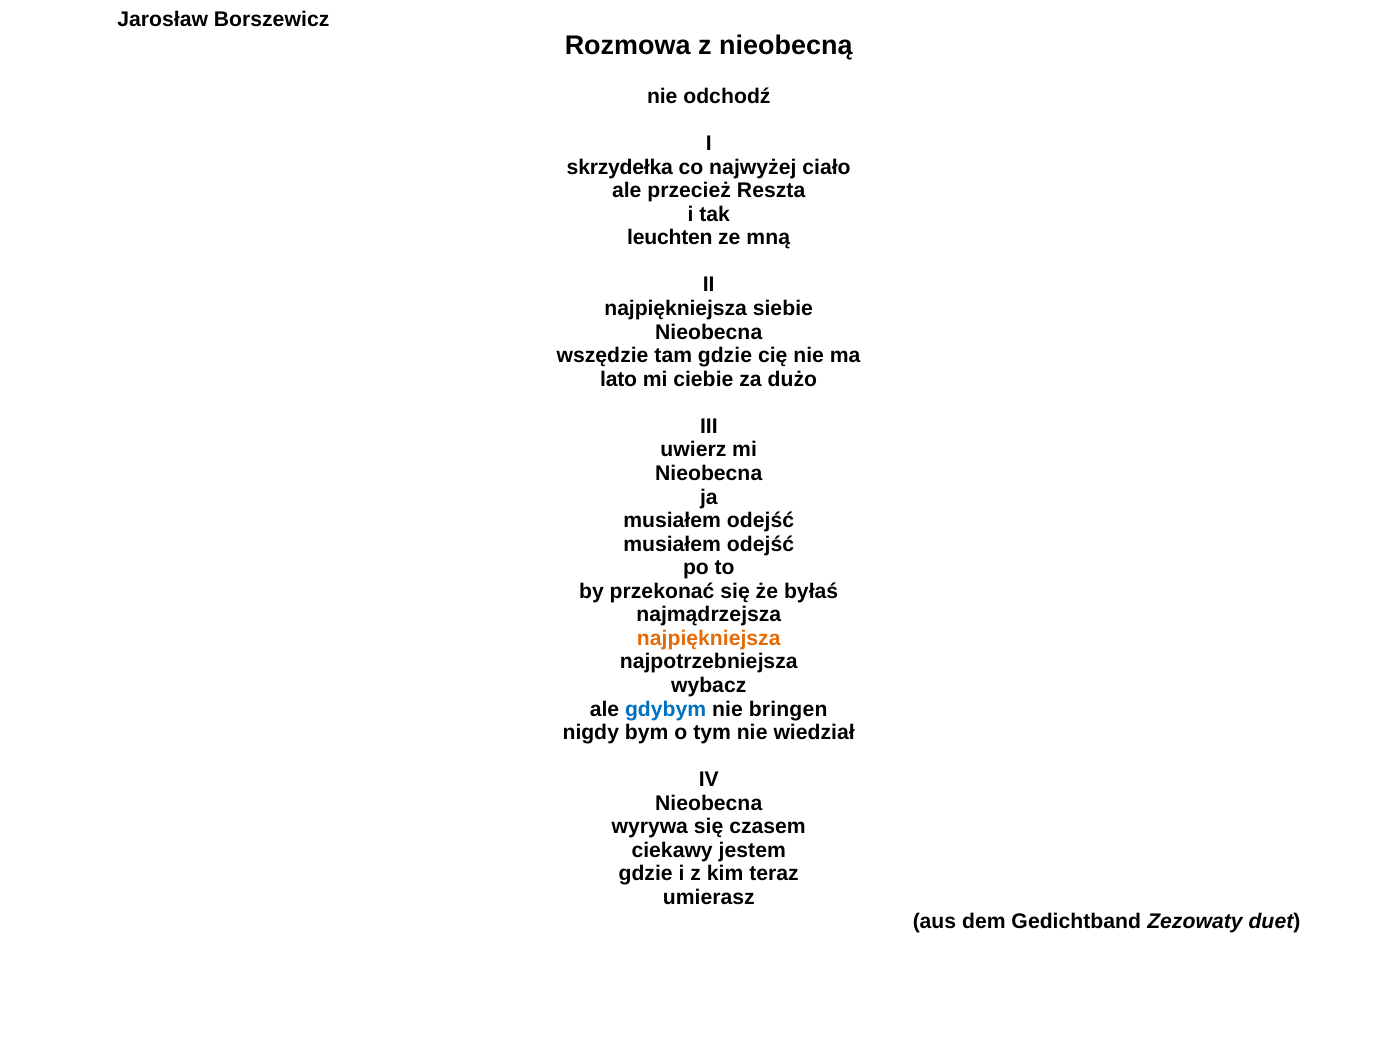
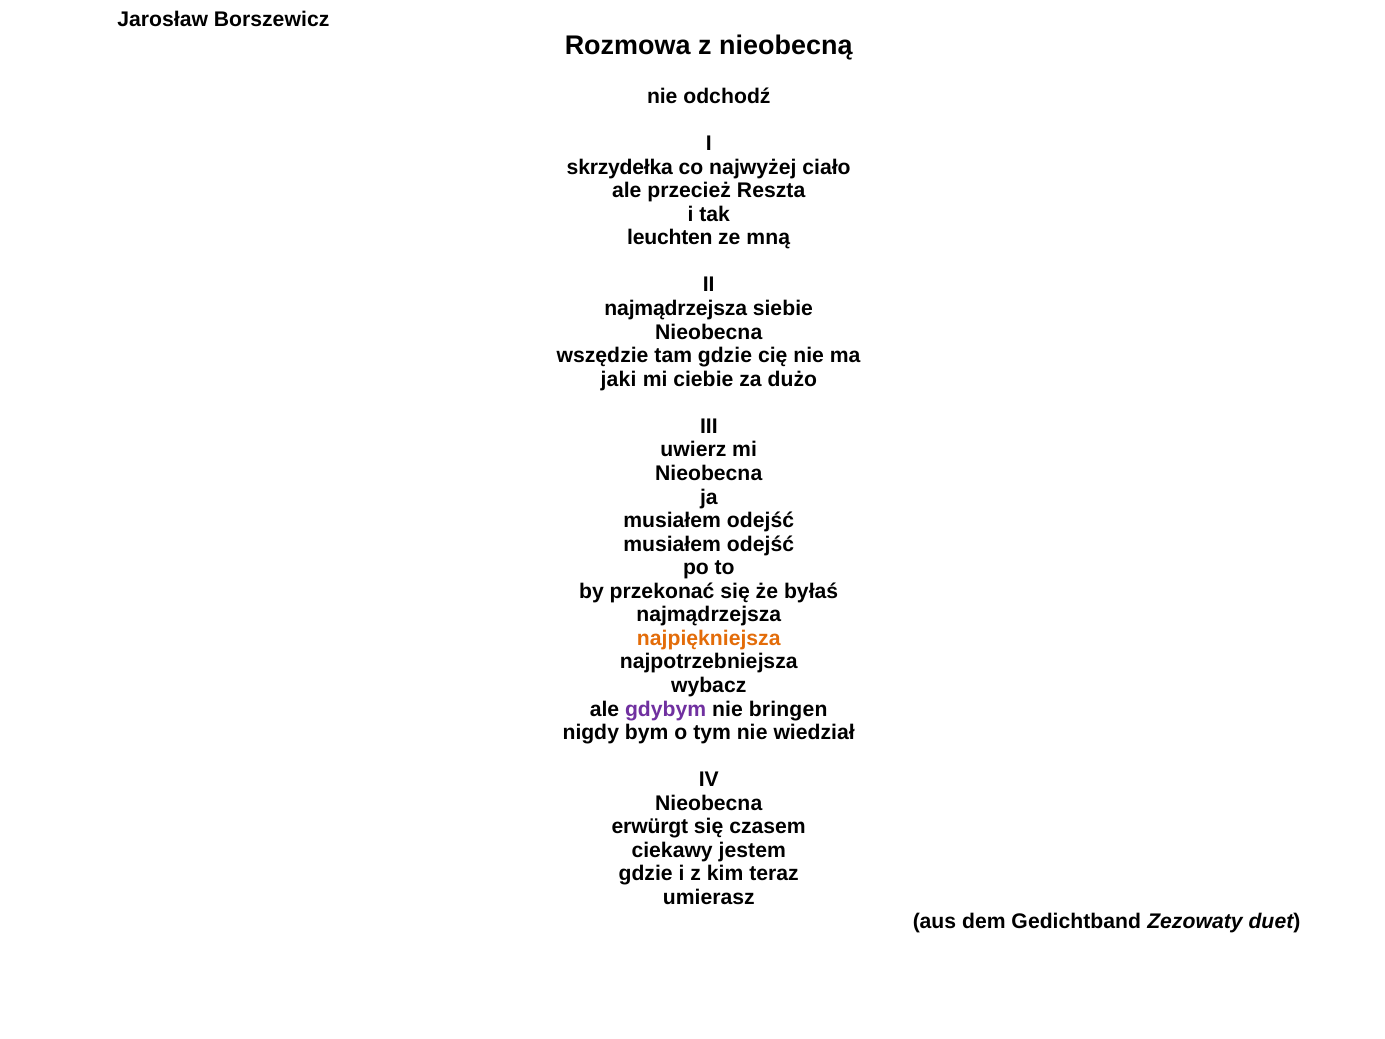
najpiękniejsza at (676, 308): najpiękniejsza -> najmądrzejsza
lato: lato -> jaki
gdybym colour: blue -> purple
wyrywa: wyrywa -> erwürgt
